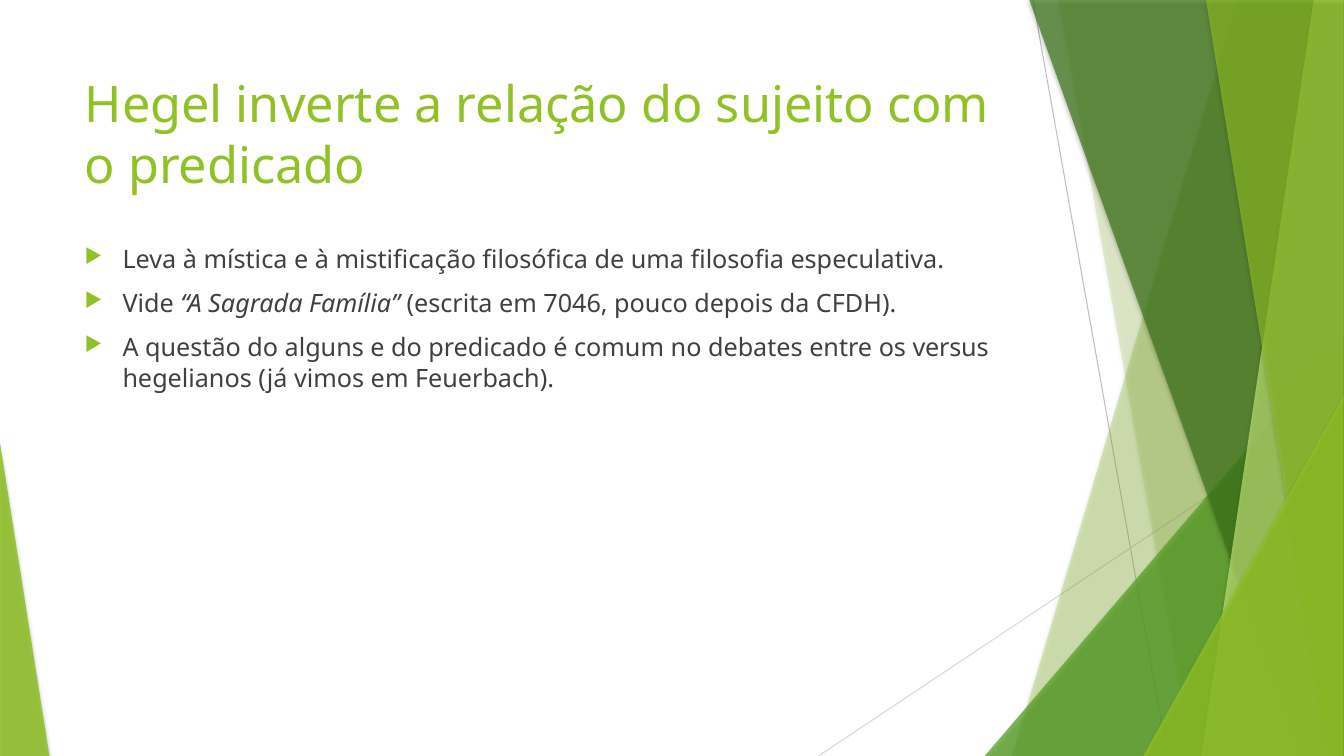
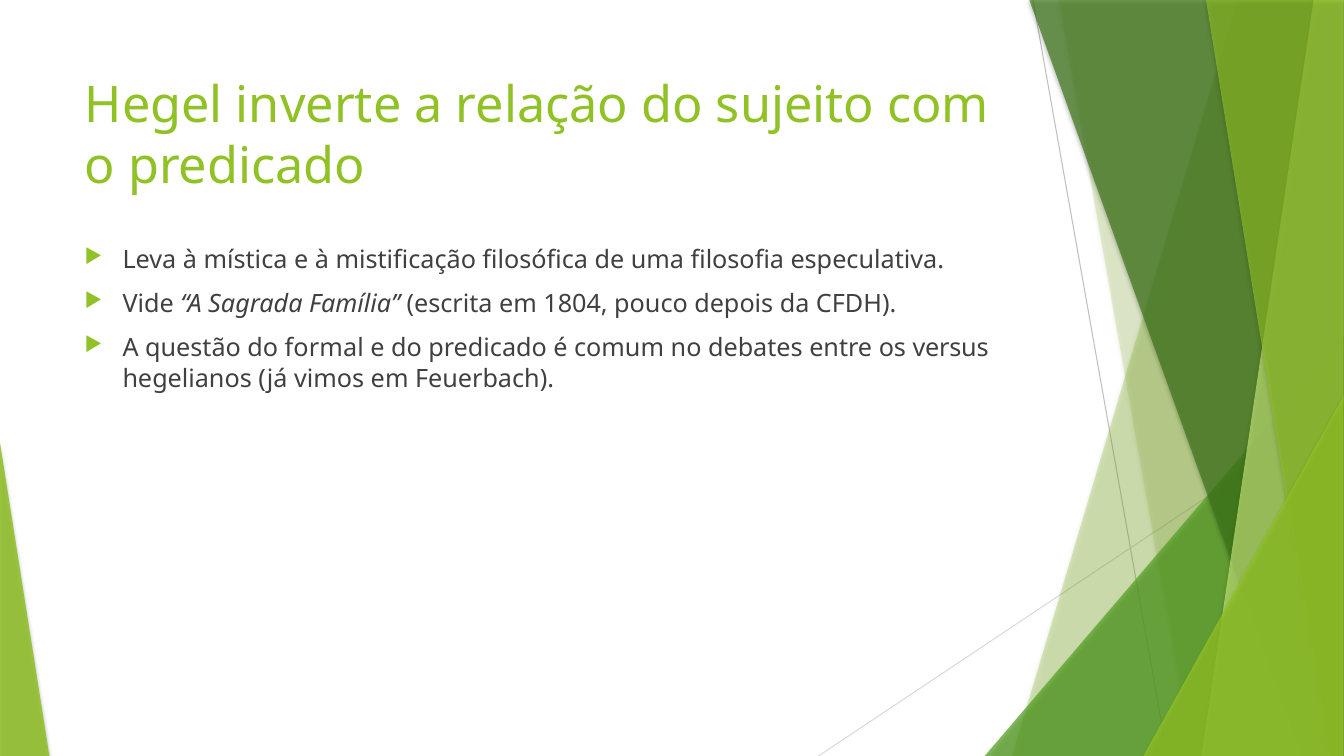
7046: 7046 -> 1804
alguns: alguns -> formal
